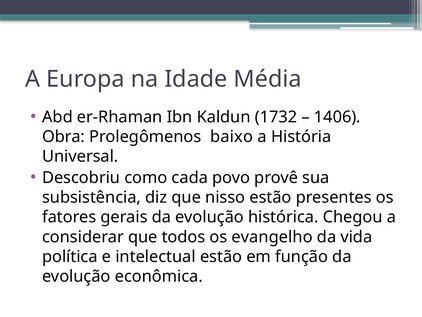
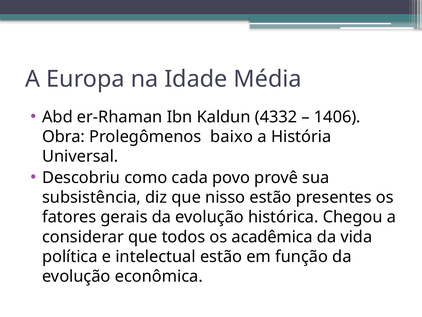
1732: 1732 -> 4332
evangelho: evangelho -> acadêmica
